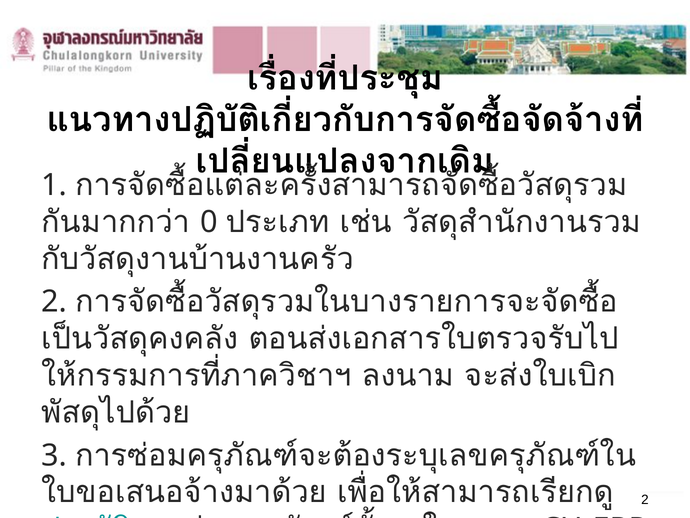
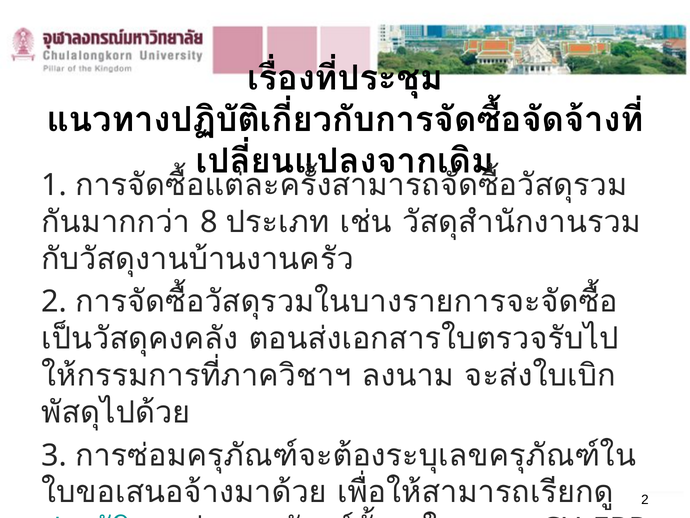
0: 0 -> 8
